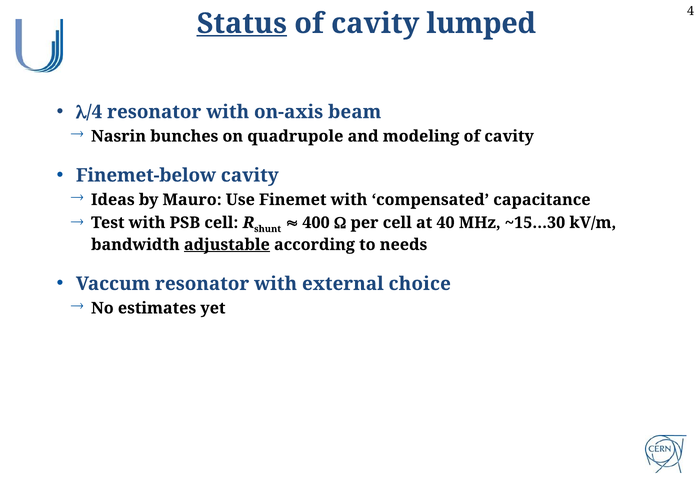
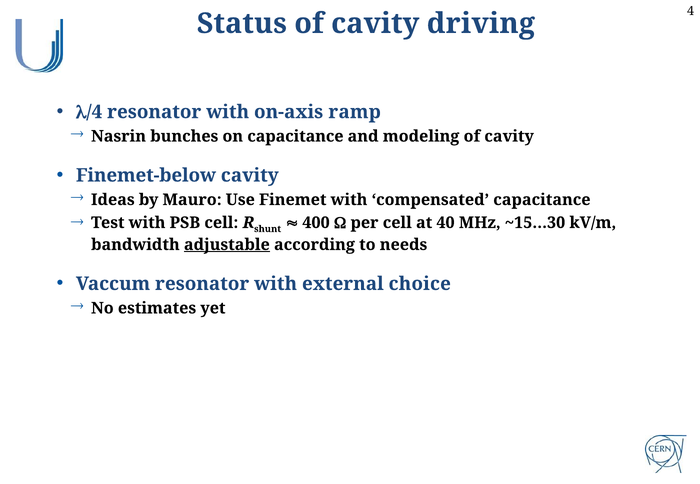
Status underline: present -> none
lumped: lumped -> driving
beam: beam -> ramp
on quadrupole: quadrupole -> capacitance
